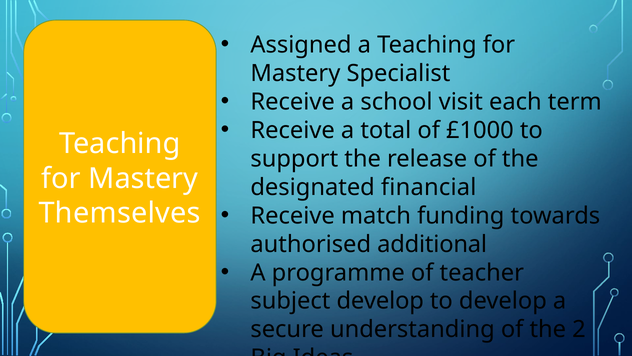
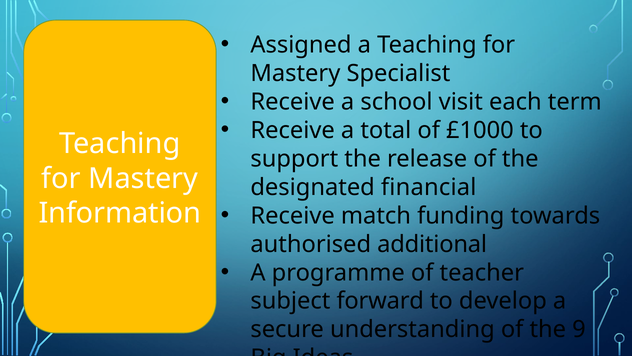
Themselves: Themselves -> Information
subject develop: develop -> forward
2: 2 -> 9
